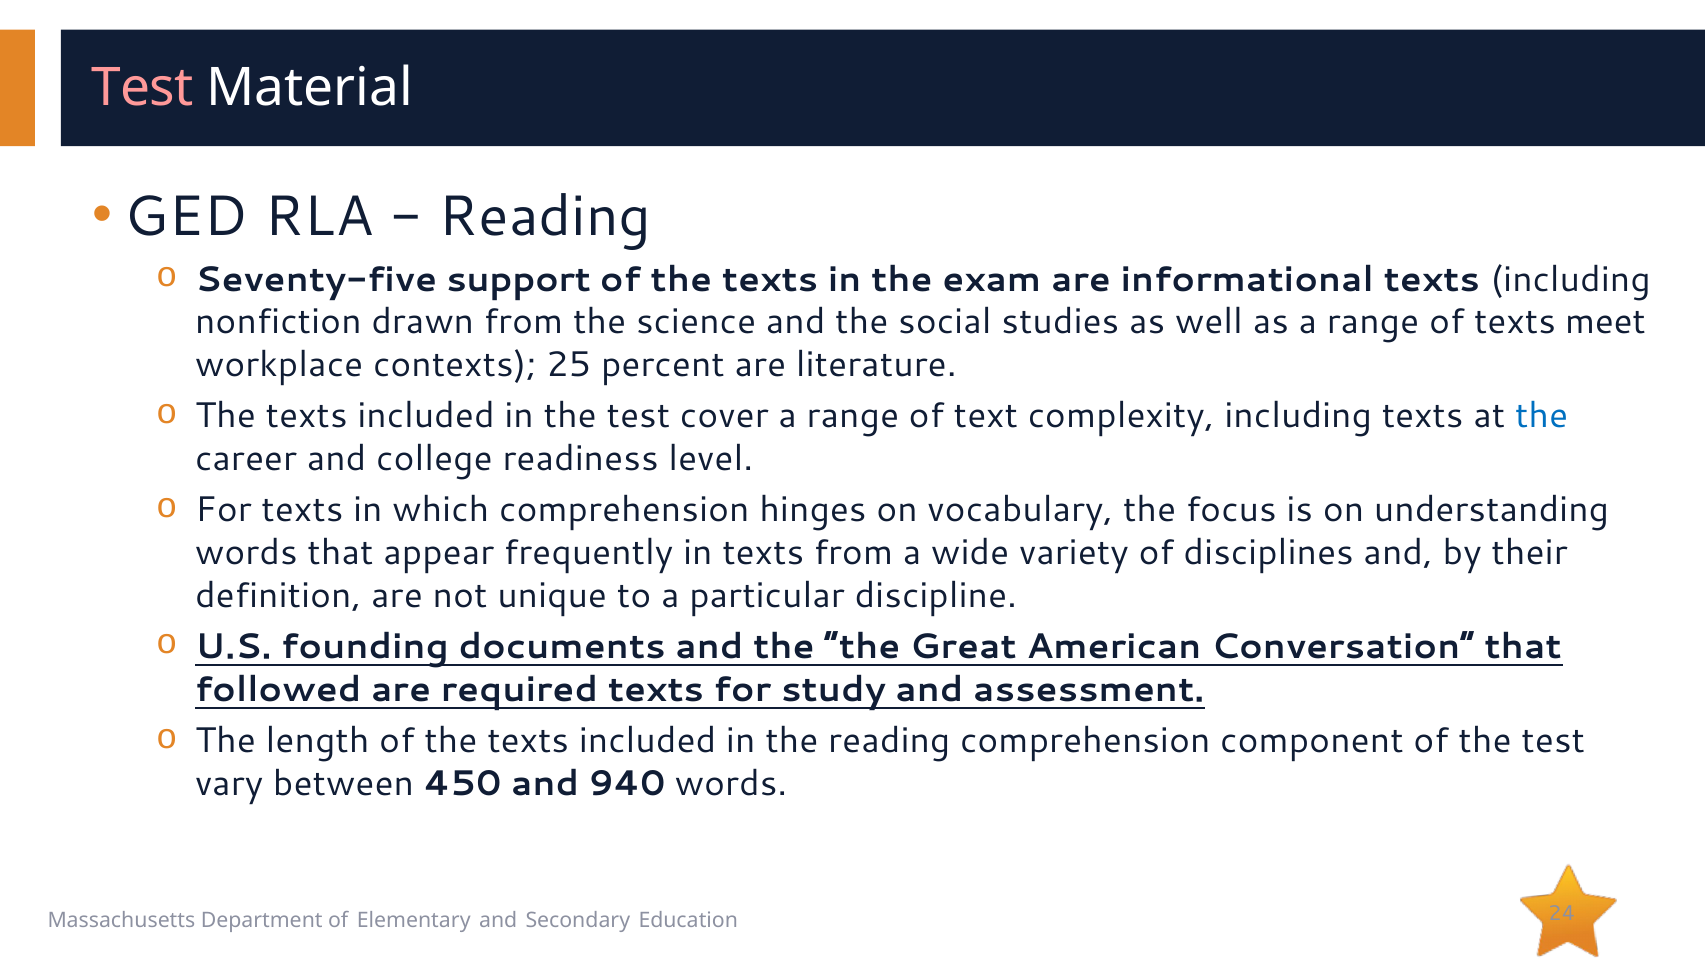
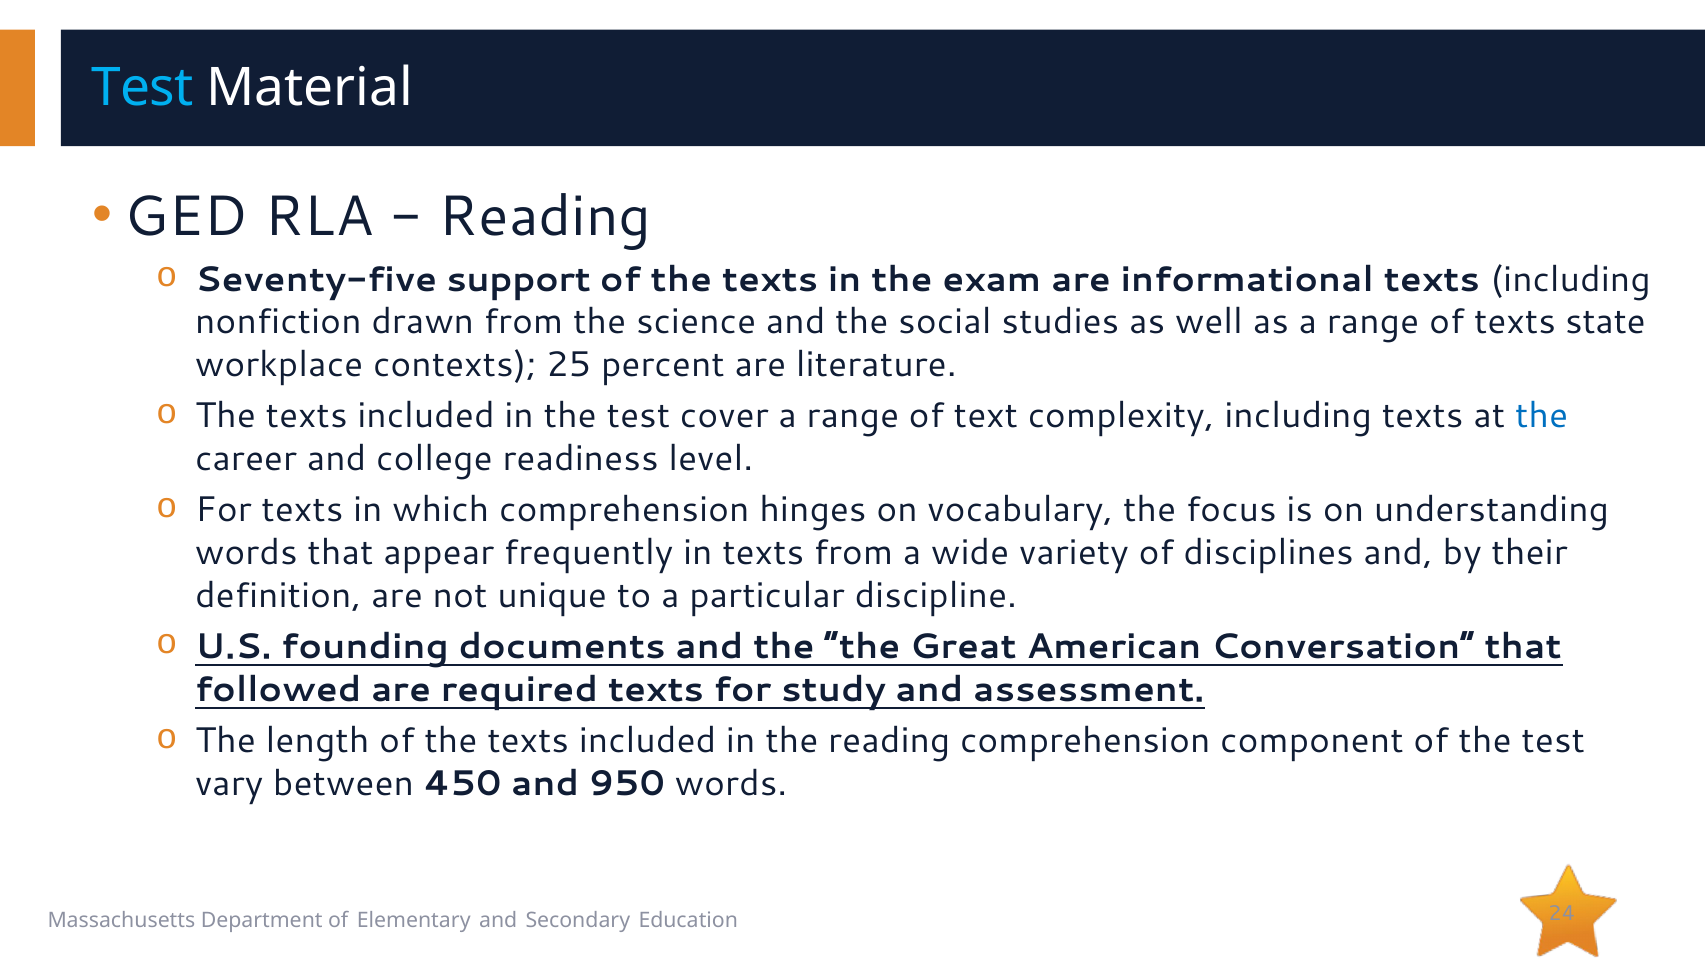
Test at (143, 88) colour: pink -> light blue
meet: meet -> state
940: 940 -> 950
